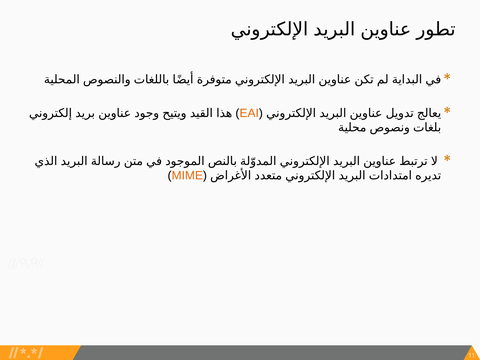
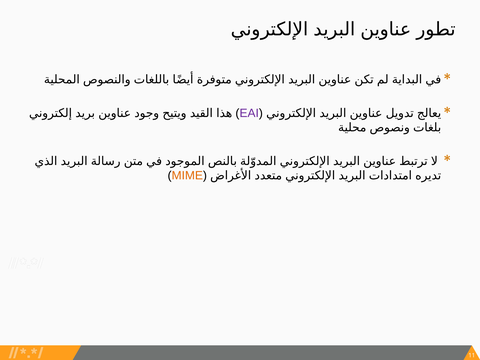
EAI colour: orange -> purple
